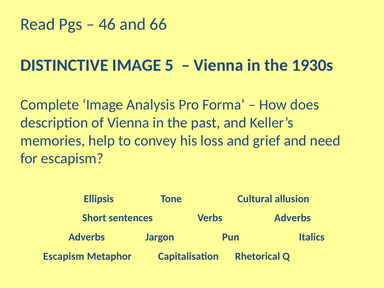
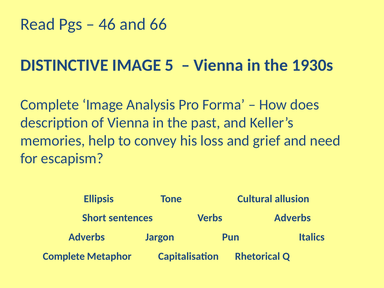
Escapism at (64, 256): Escapism -> Complete
